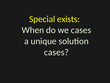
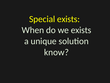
we cases: cases -> exists
cases at (56, 52): cases -> know
